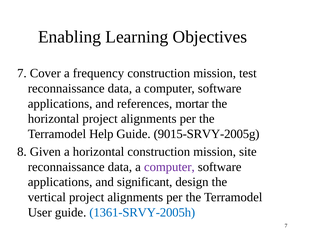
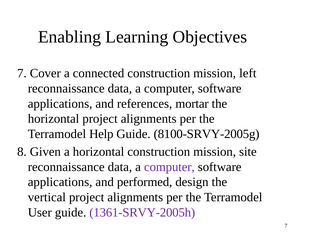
frequency: frequency -> connected
test: test -> left
9015-SRVY-2005g: 9015-SRVY-2005g -> 8100-SRVY-2005g
significant: significant -> performed
1361-SRVY-2005h colour: blue -> purple
